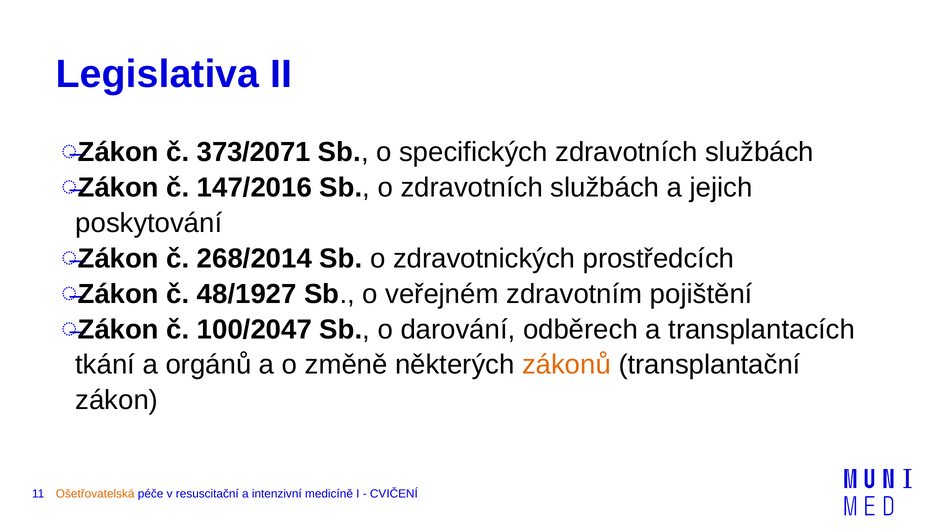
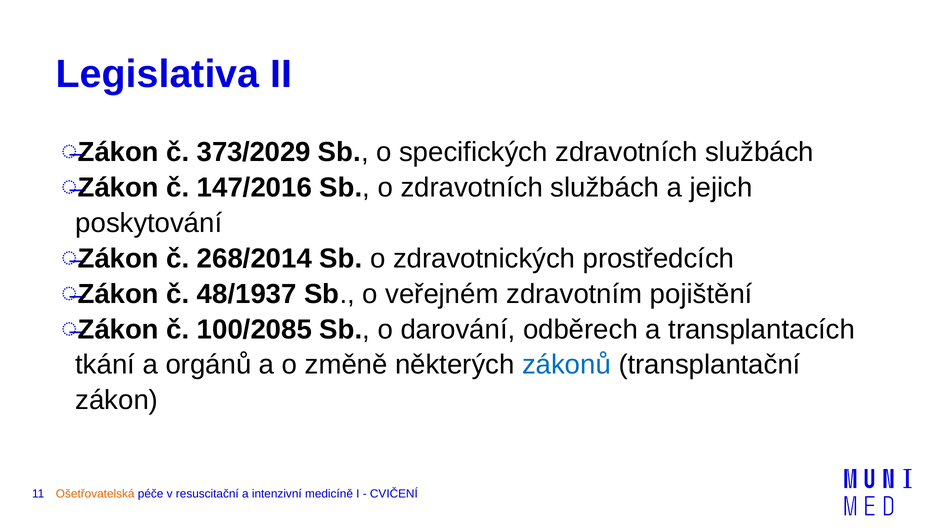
373/2071: 373/2071 -> 373/2029
48/1927: 48/1927 -> 48/1937
100/2047: 100/2047 -> 100/2085
zákonů colour: orange -> blue
